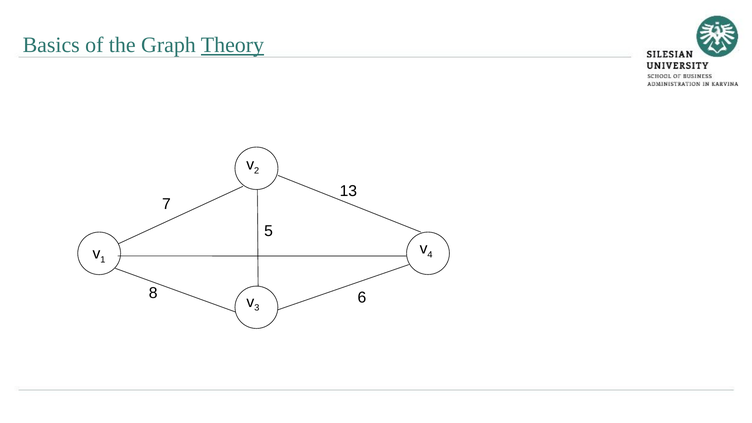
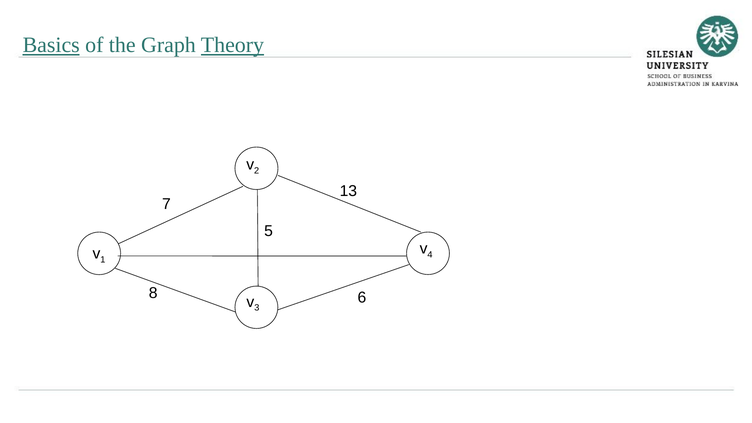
Basics underline: none -> present
